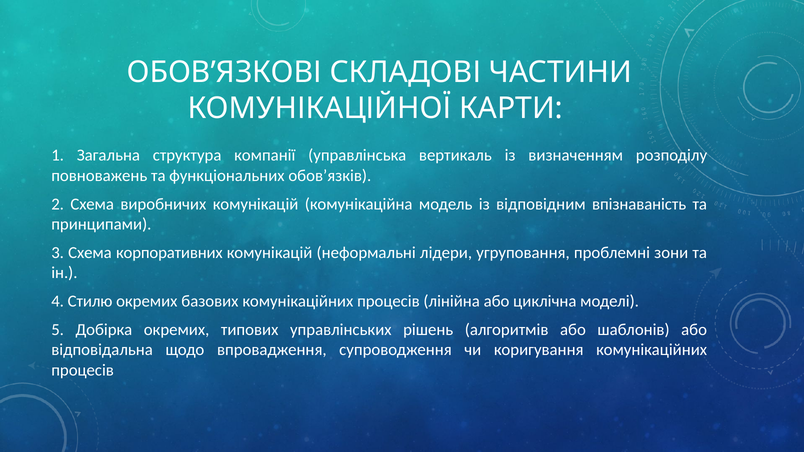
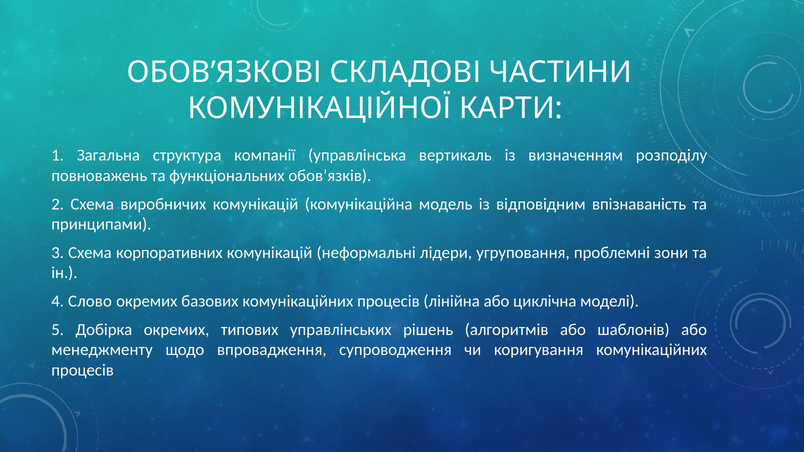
Стилю: Стилю -> Слово
відповідальна: відповідальна -> менеджменту
